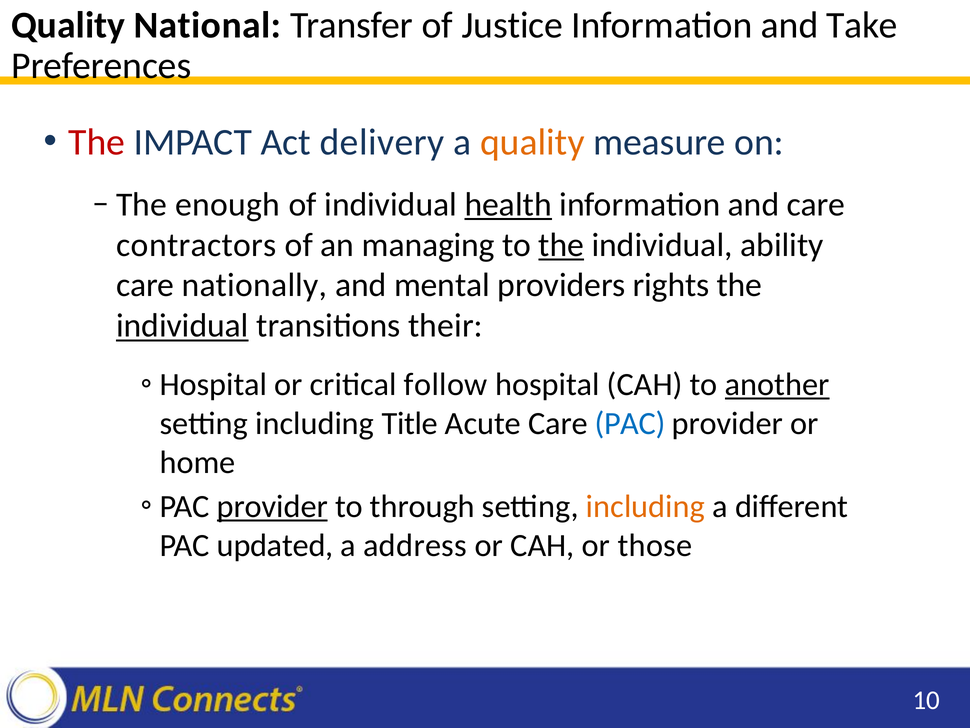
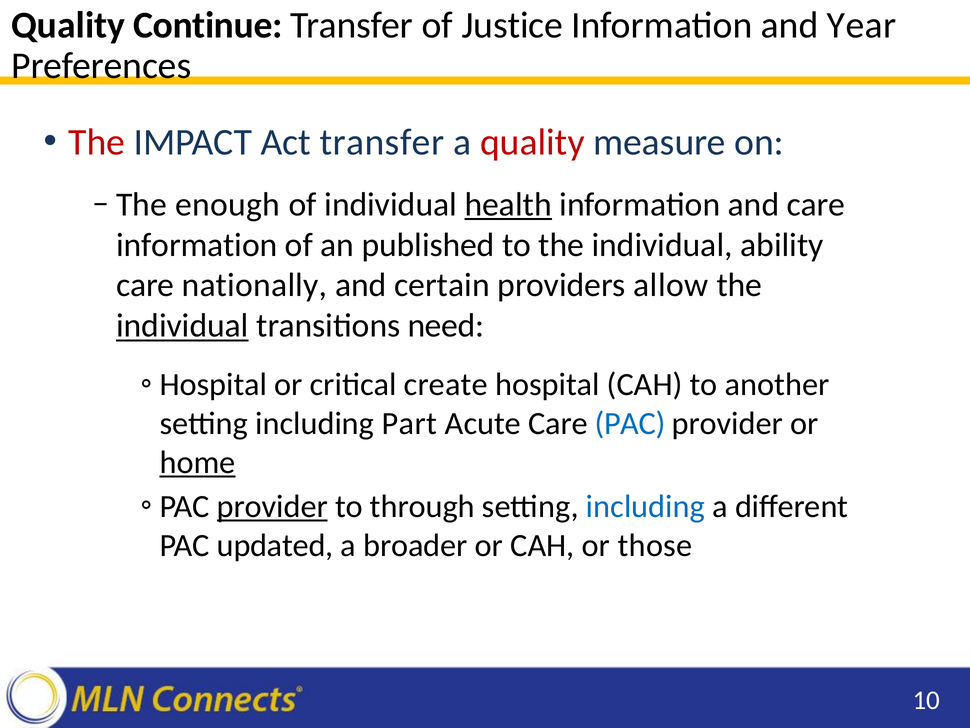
National: National -> Continue
Take: Take -> Year
Act delivery: delivery -> transfer
quality at (532, 142) colour: orange -> red
contractors at (197, 245): contractors -> information
managing: managing -> published
the at (561, 245) underline: present -> none
mental: mental -> certain
rights: rights -> allow
their: their -> need
follow: follow -> create
another underline: present -> none
Title: Title -> Part
home underline: none -> present
including at (645, 506) colour: orange -> blue
address: address -> broader
